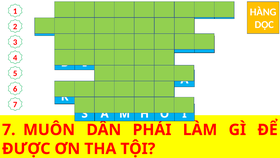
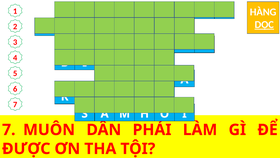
DỌC underline: none -> present
